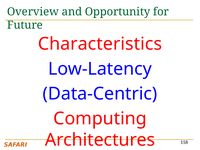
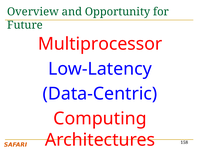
Characteristics: Characteristics -> Multiprocessor
